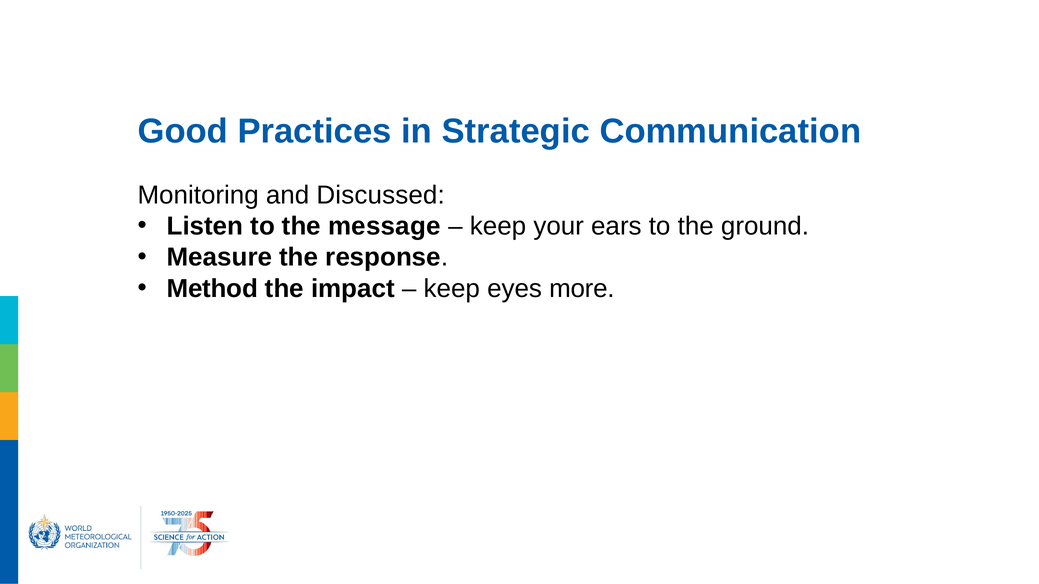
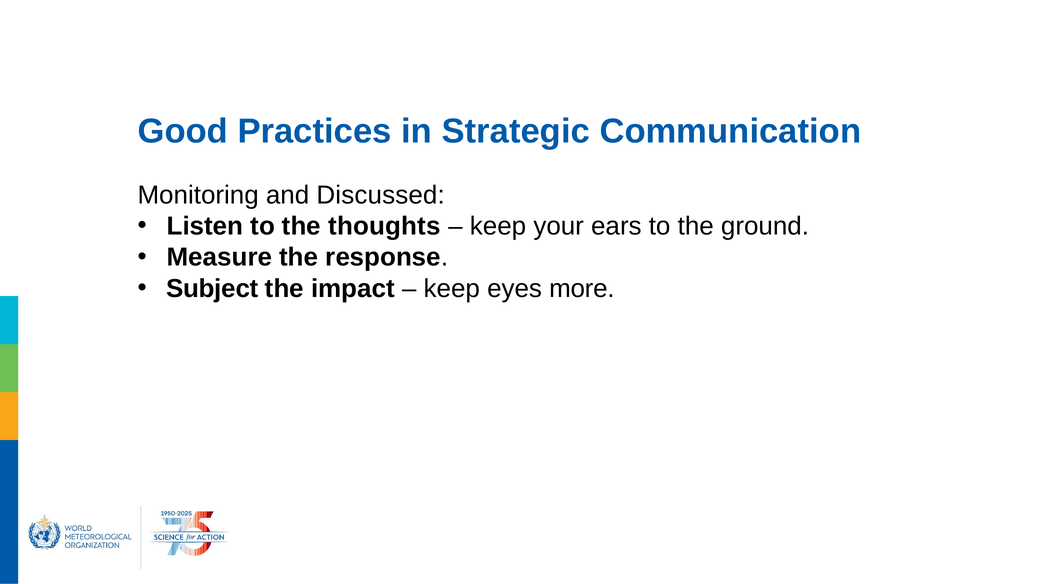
message: message -> thoughts
Method: Method -> Subject
